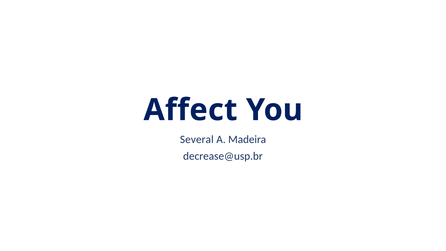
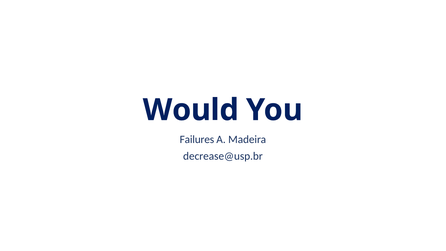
Affect: Affect -> Would
Several: Several -> Failures
